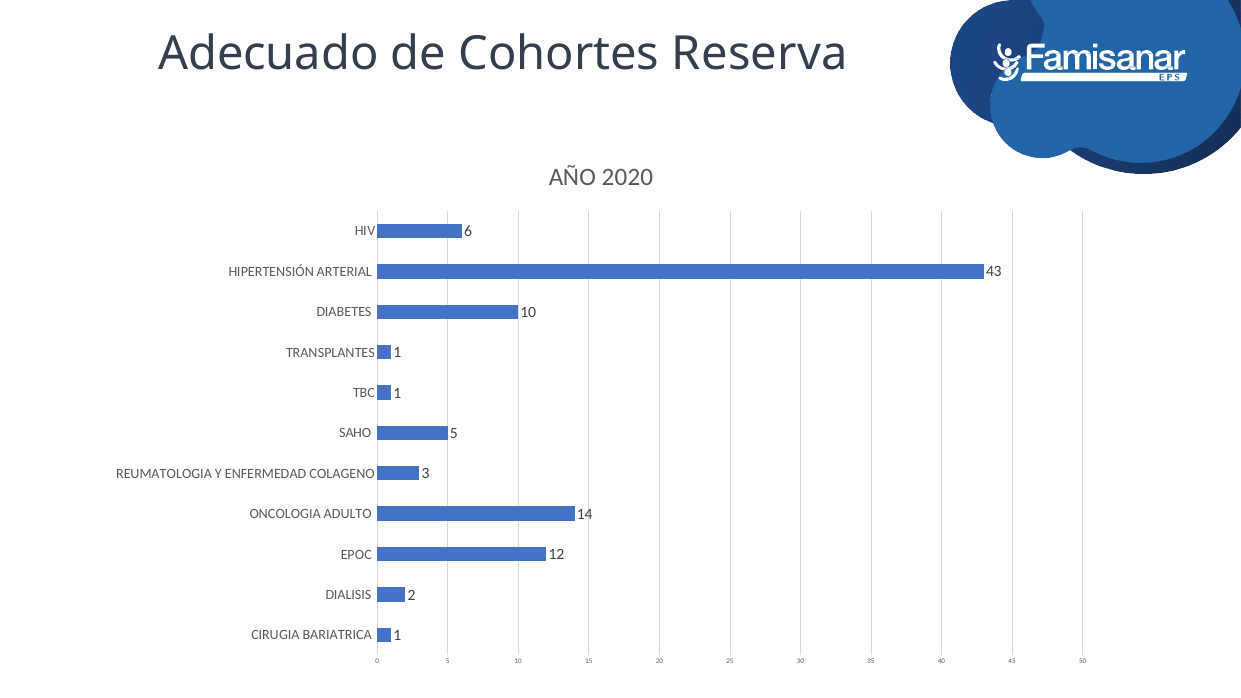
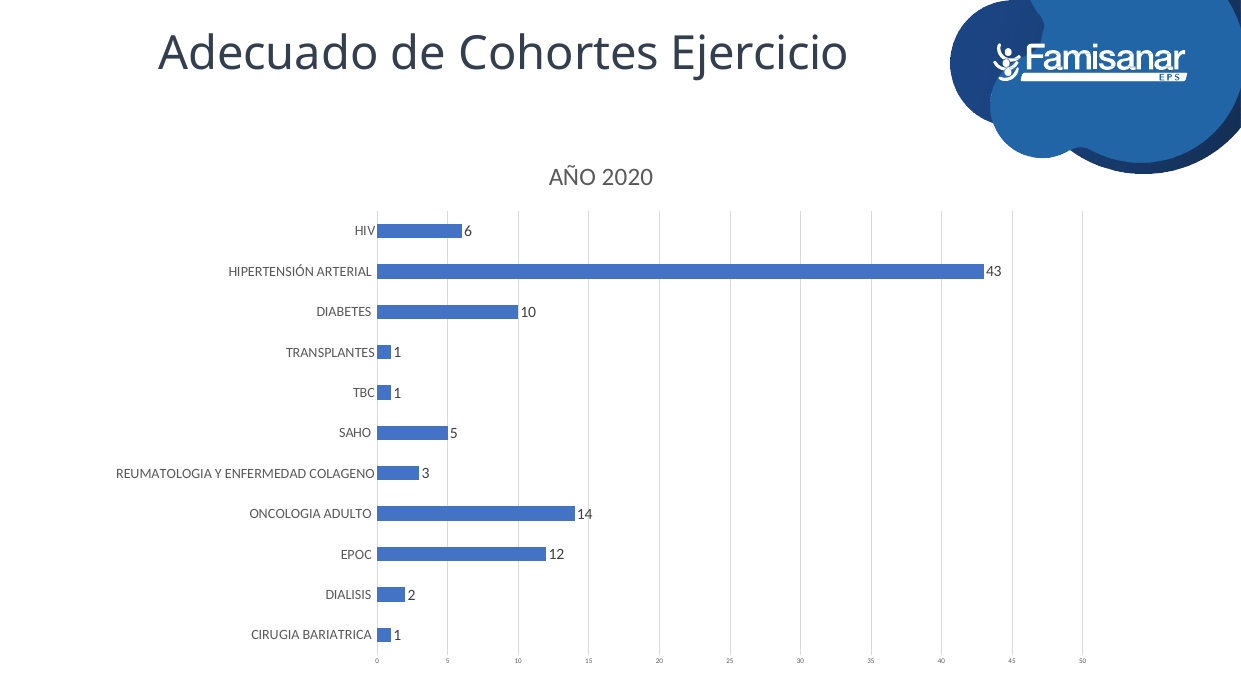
Reserva: Reserva -> Ejercicio
